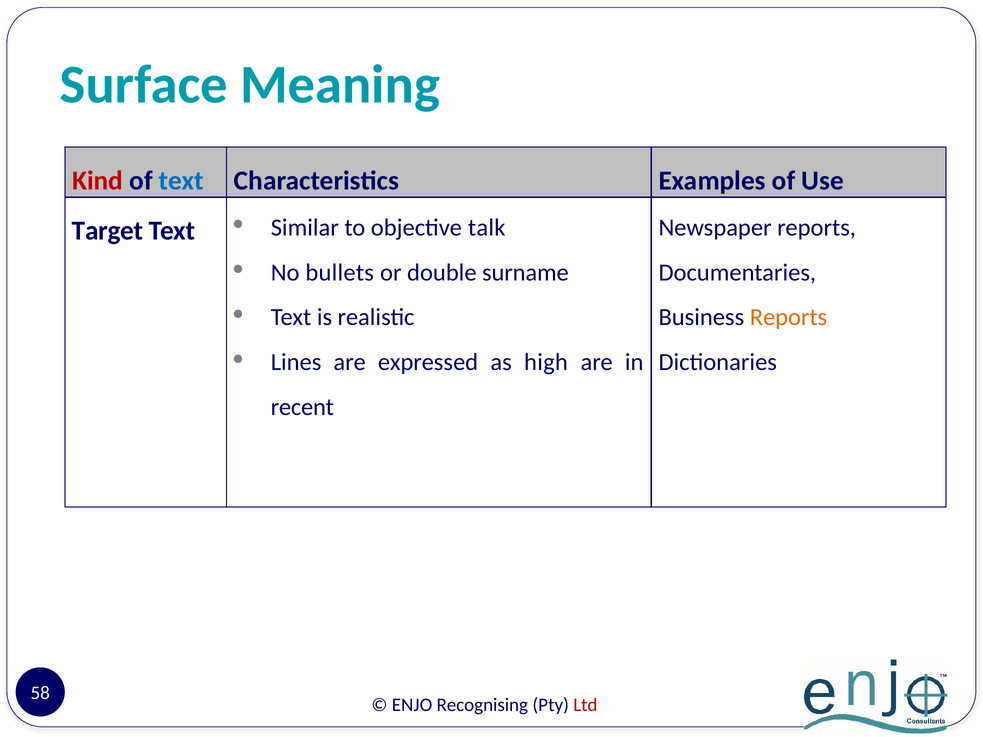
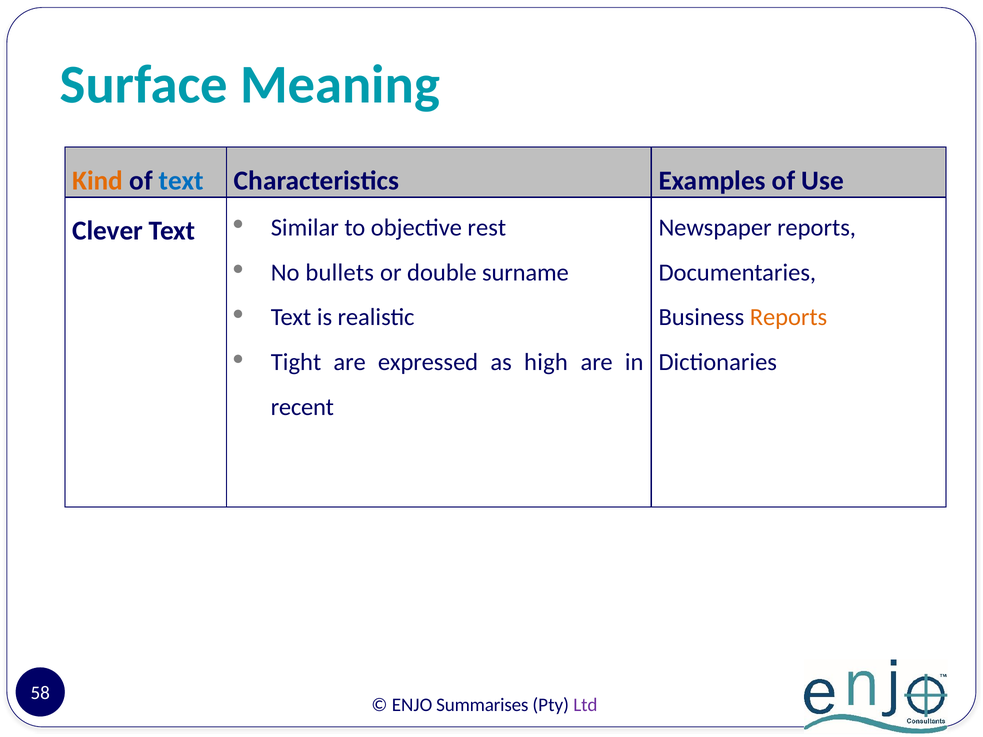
Kind colour: red -> orange
Target: Target -> Clever
talk: talk -> rest
Lines: Lines -> Tight
Recognising: Recognising -> Summarises
Ltd colour: red -> purple
